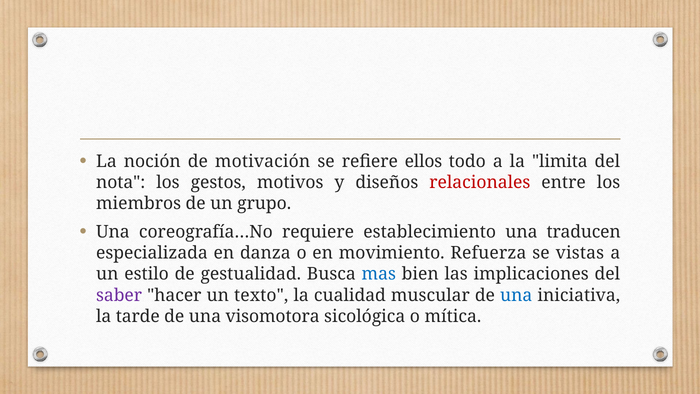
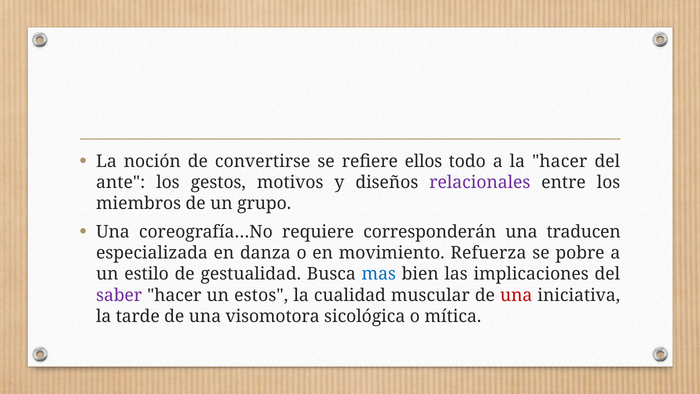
motivación: motivación -> convertirse
la limita: limita -> hacer
nota: nota -> ante
relacionales colour: red -> purple
establecimiento: establecimiento -> corresponderán
vistas: vistas -> pobre
texto: texto -> estos
una at (516, 295) colour: blue -> red
